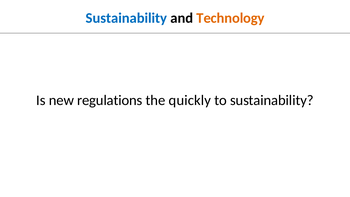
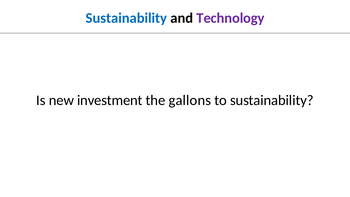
Technology colour: orange -> purple
regulations: regulations -> investment
quickly: quickly -> gallons
